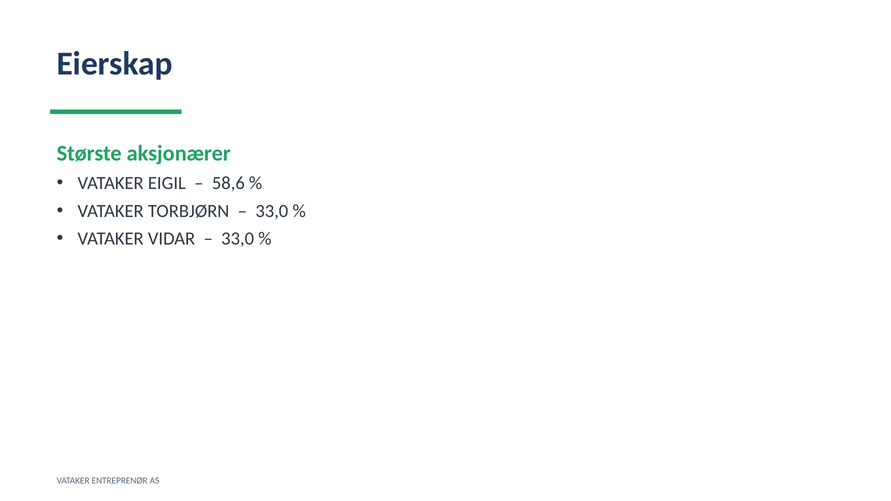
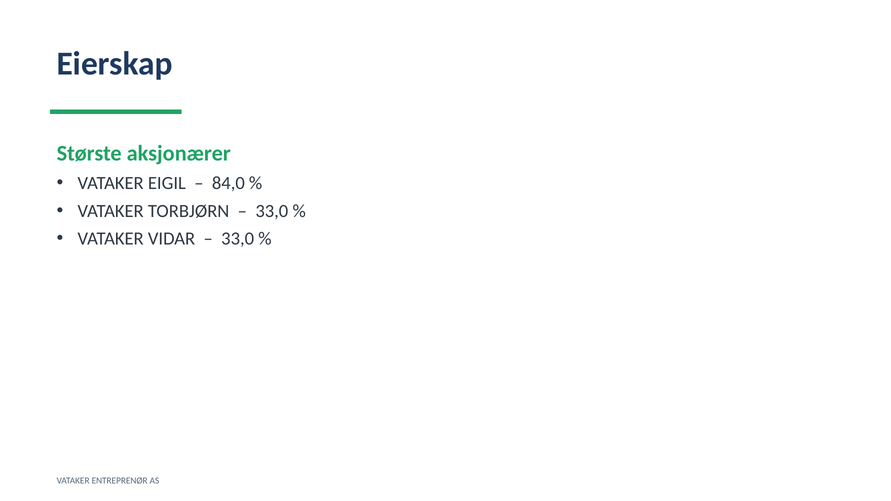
58,6: 58,6 -> 84,0
